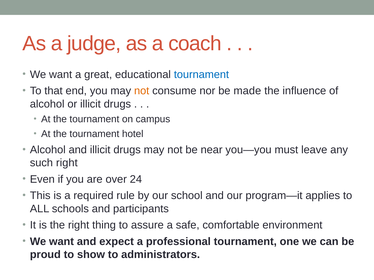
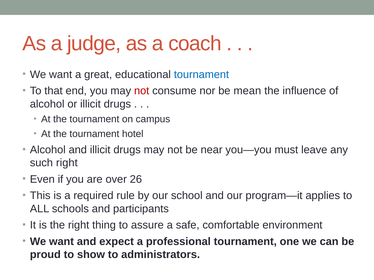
not at (142, 91) colour: orange -> red
made: made -> mean
24: 24 -> 26
